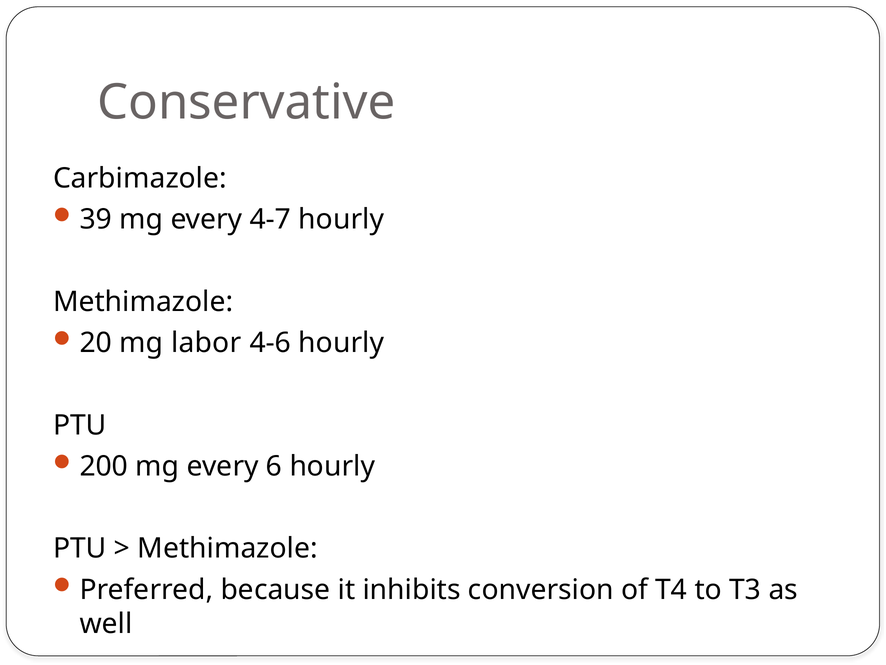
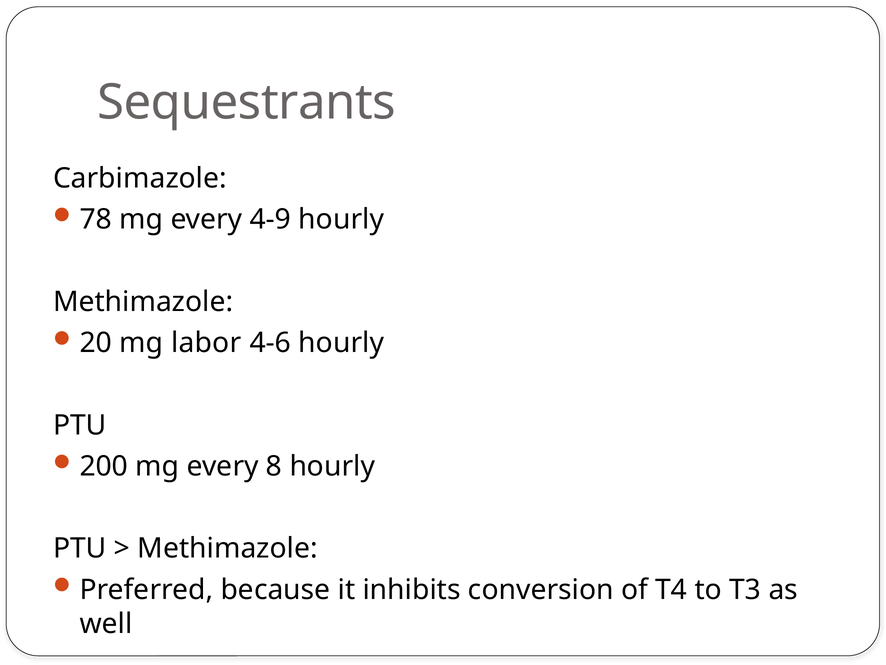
Conservative: Conservative -> Sequestrants
39: 39 -> 78
4-7: 4-7 -> 4-9
6: 6 -> 8
